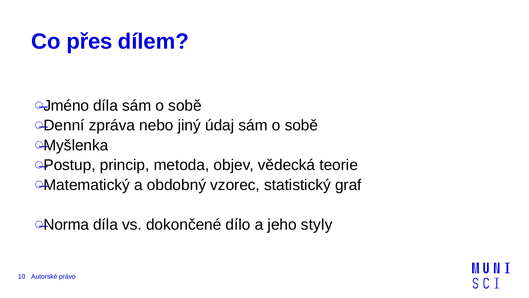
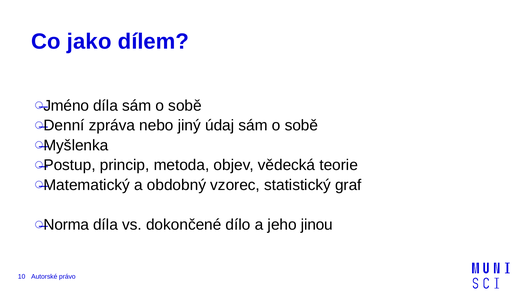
přes: přes -> jako
styly: styly -> jinou
